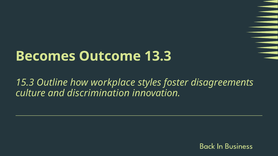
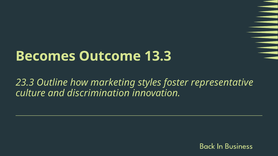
15.3: 15.3 -> 23.3
workplace: workplace -> marketing
disagreements: disagreements -> representative
